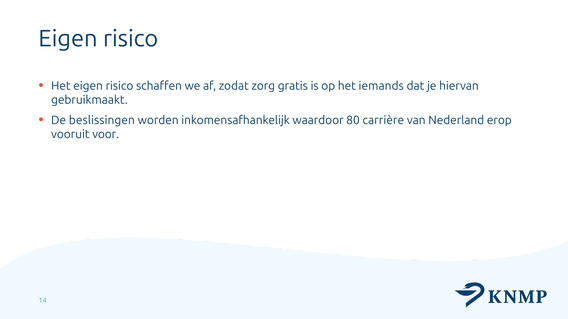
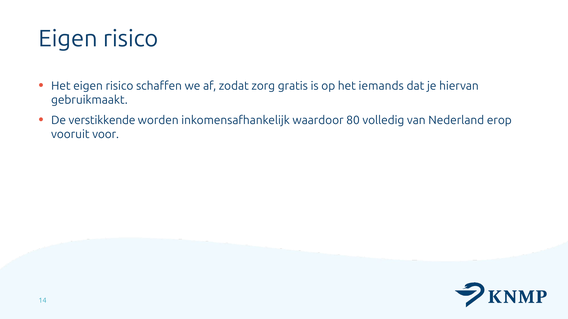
beslissingen: beslissingen -> verstikkende
carrière: carrière -> volledig
